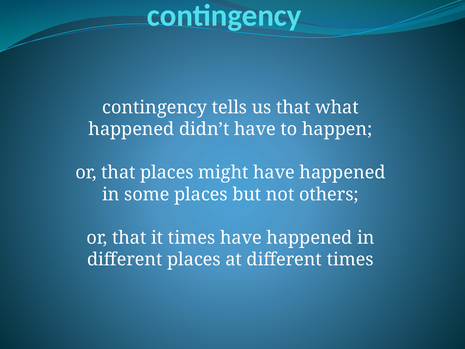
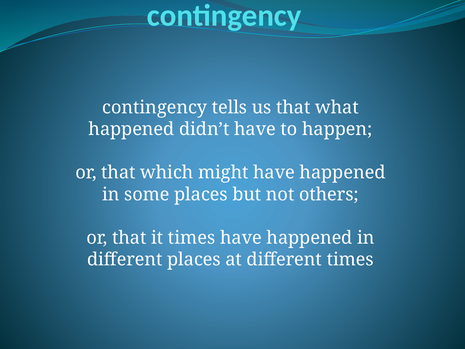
that places: places -> which
